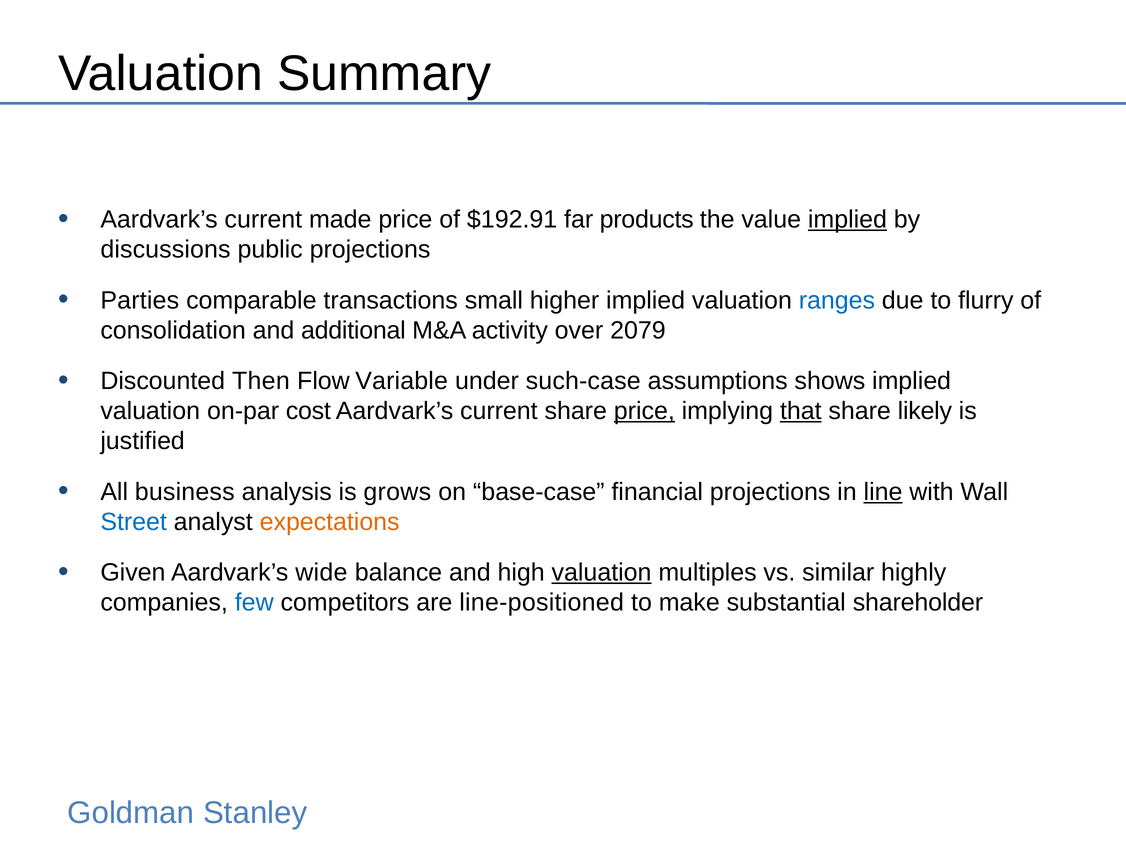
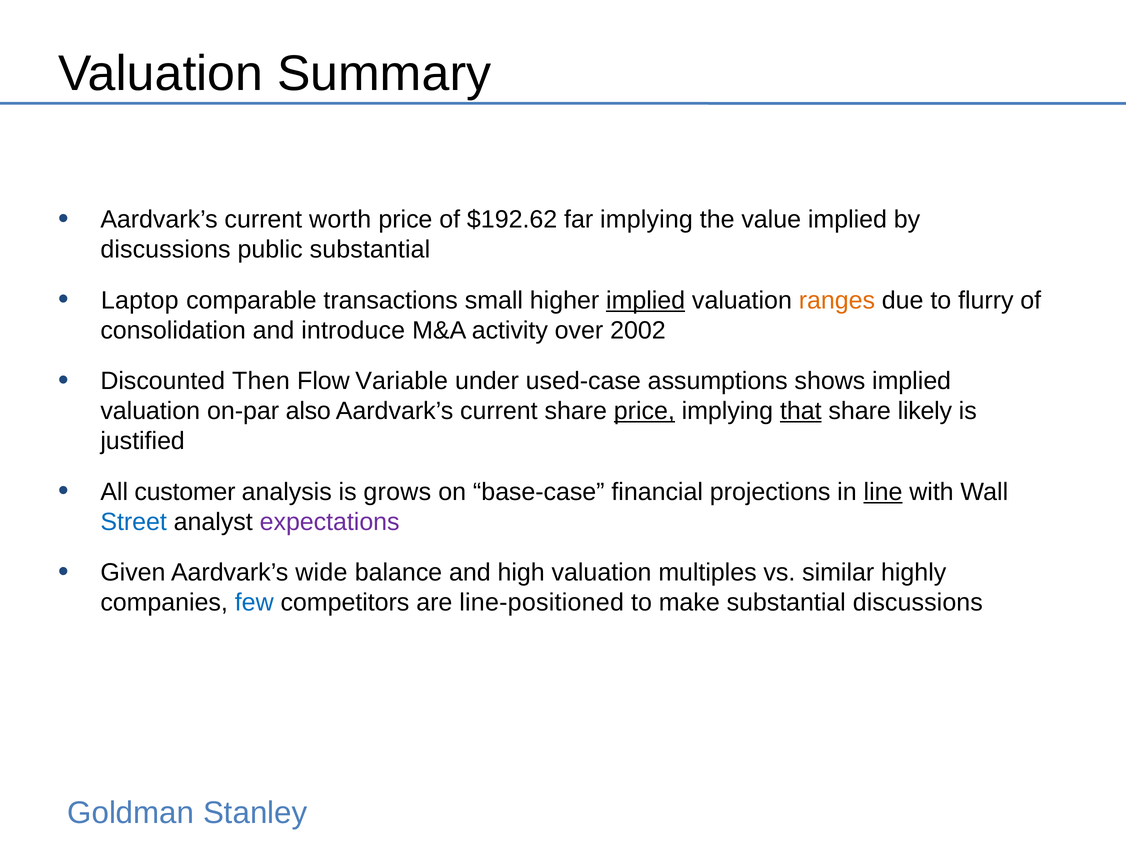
made: made -> worth
$192.91: $192.91 -> $192.62
far products: products -> implying
implied at (847, 219) underline: present -> none
public projections: projections -> substantial
Parties: Parties -> Laptop
implied at (646, 300) underline: none -> present
ranges colour: blue -> orange
additional: additional -> introduce
2079: 2079 -> 2002
such-case: such-case -> used-case
cost: cost -> also
business: business -> customer
expectations colour: orange -> purple
valuation at (602, 572) underline: present -> none
substantial shareholder: shareholder -> discussions
